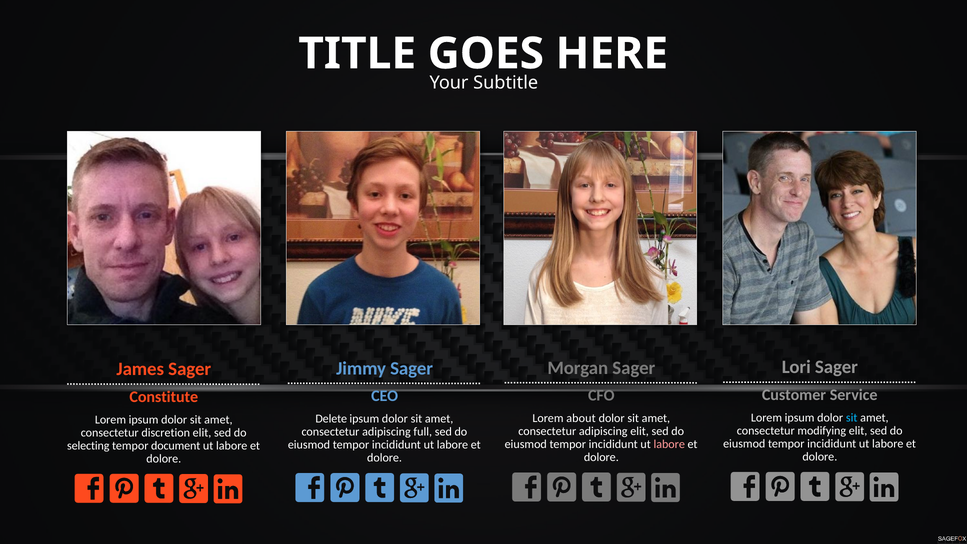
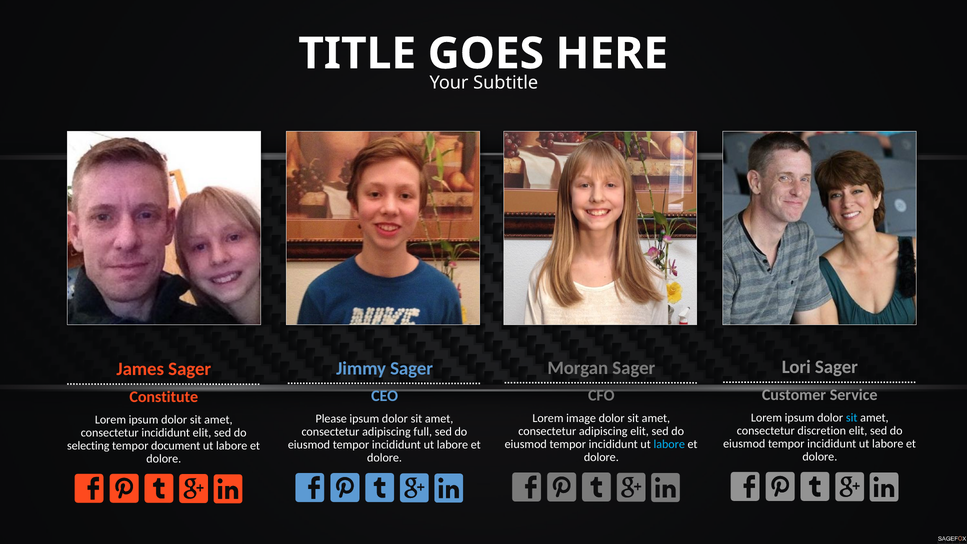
about: about -> image
Delete: Delete -> Please
modifying: modifying -> discretion
consectetur discretion: discretion -> incididunt
labore at (669, 444) colour: pink -> light blue
